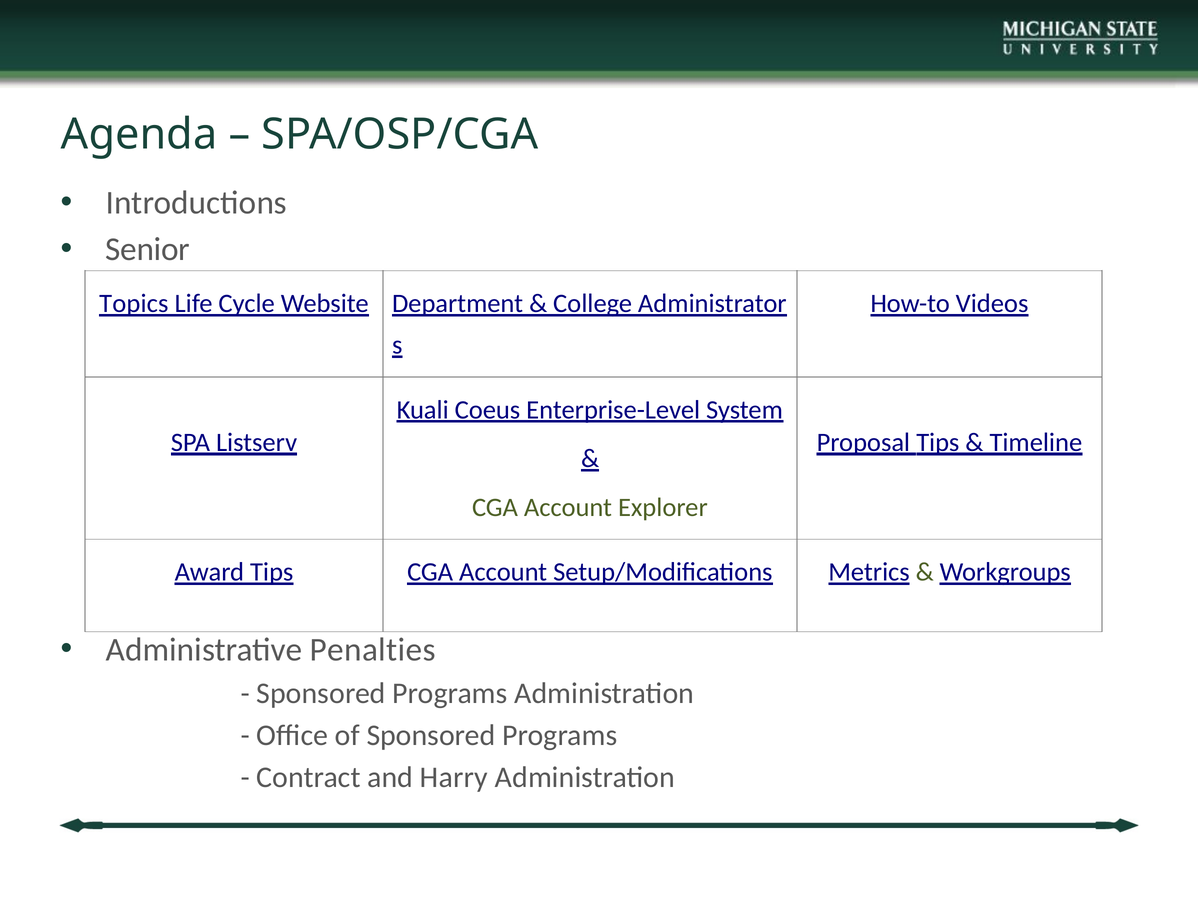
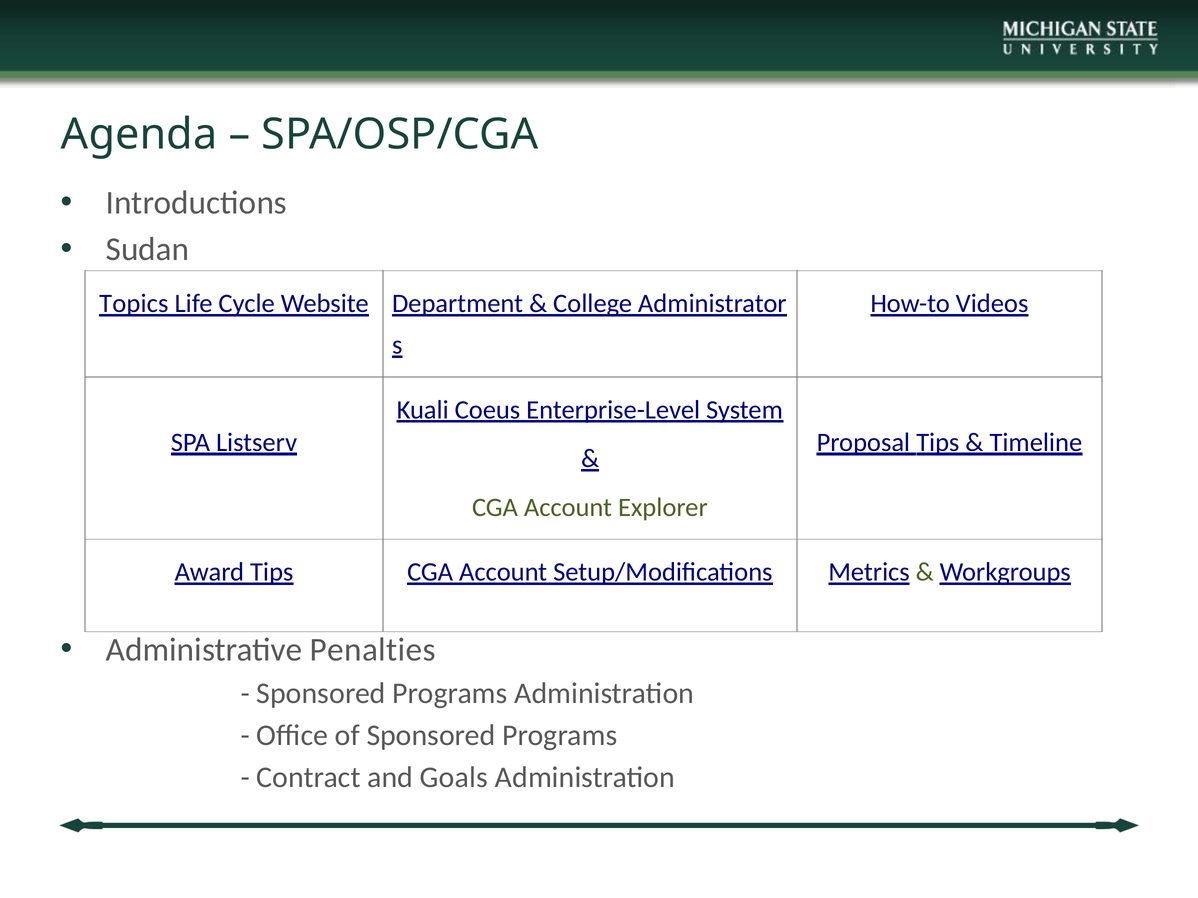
Senior: Senior -> Sudan
Harry: Harry -> Goals
